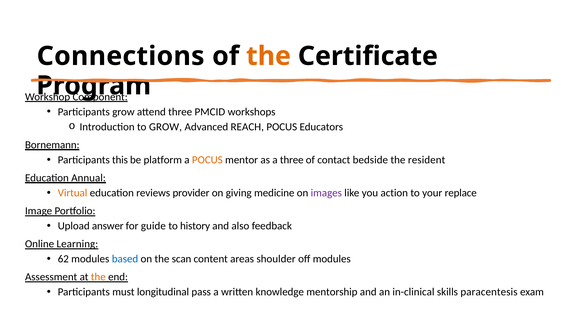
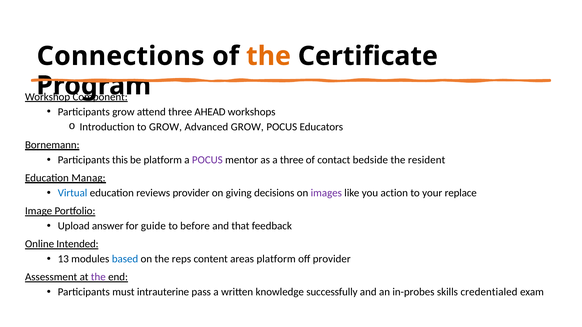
PMCID: PMCID -> AHEAD
Advanced REACH: REACH -> GROW
POCUS at (207, 160) colour: orange -> purple
Annual: Annual -> Manag
Virtual colour: orange -> blue
medicine: medicine -> decisions
history: history -> before
also: also -> that
Learning: Learning -> Intended
62: 62 -> 13
scan: scan -> reps
areas shoulder: shoulder -> platform
off modules: modules -> provider
the at (98, 277) colour: orange -> purple
longitudinal: longitudinal -> intrauterine
mentorship: mentorship -> successfully
in-clinical: in-clinical -> in-probes
paracentesis: paracentesis -> credentialed
